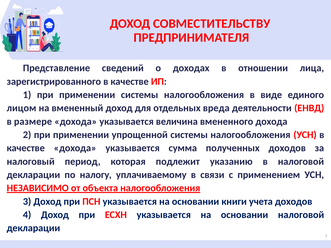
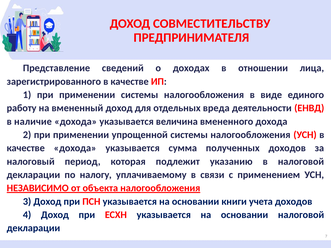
лицом: лицом -> работу
размере: размере -> наличие
